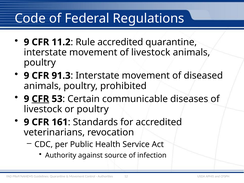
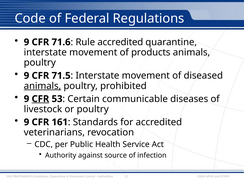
11.2: 11.2 -> 71.6
movement of livestock: livestock -> products
91.3: 91.3 -> 71.5
animals at (42, 86) underline: none -> present
